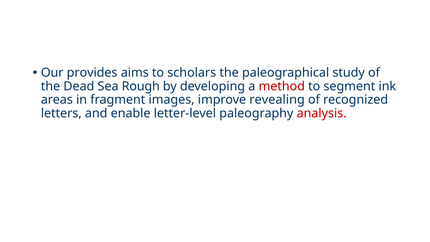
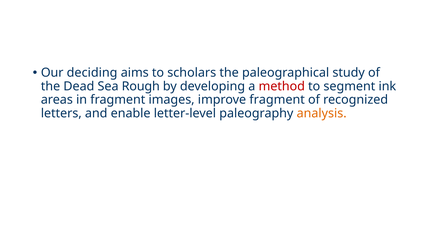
provides: provides -> deciding
improve revealing: revealing -> fragment
analysis colour: red -> orange
